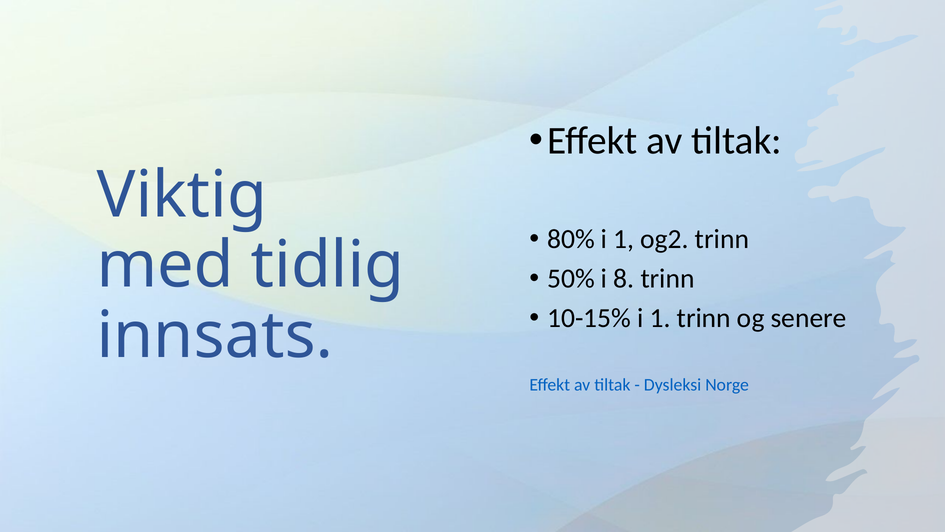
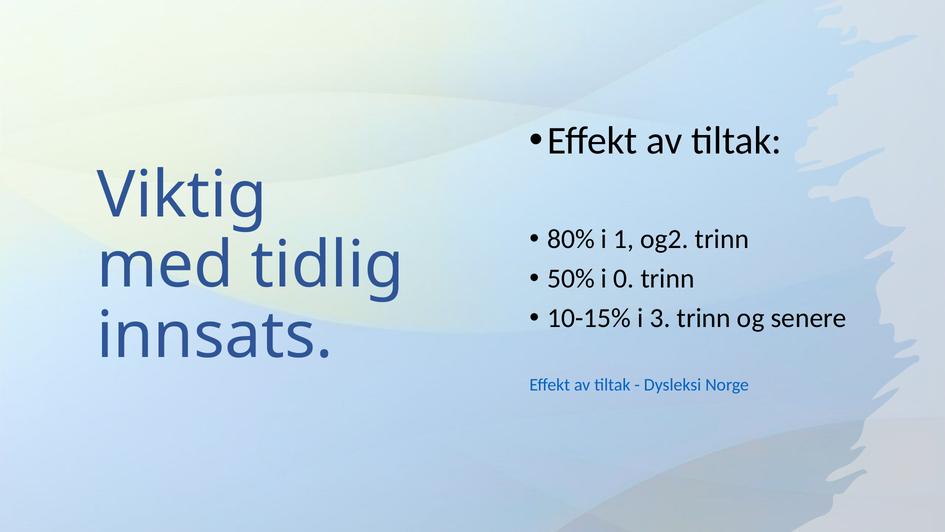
8: 8 -> 0
10-15% i 1: 1 -> 3
